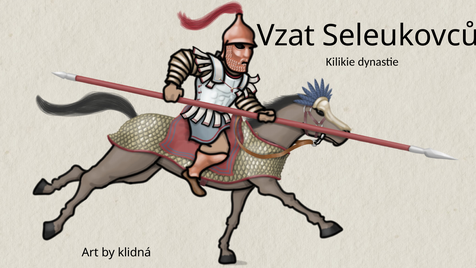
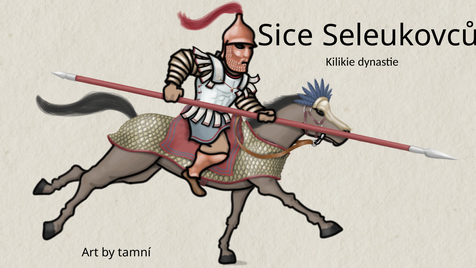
Vzat: Vzat -> Sice
klidná: klidná -> tamní
